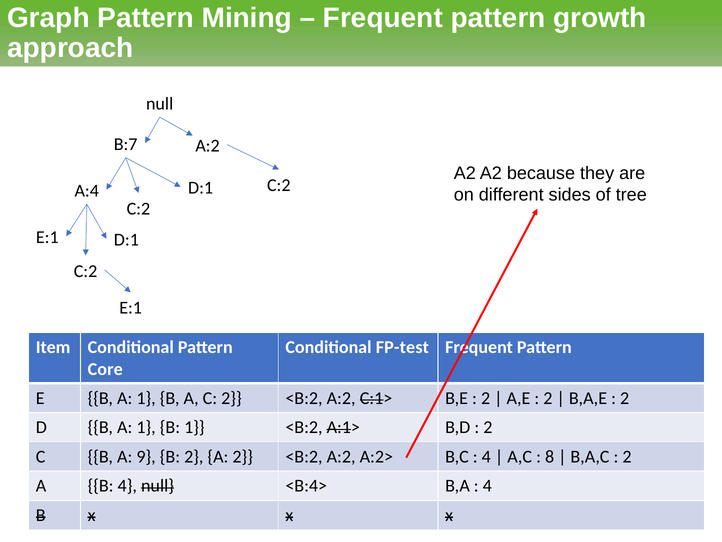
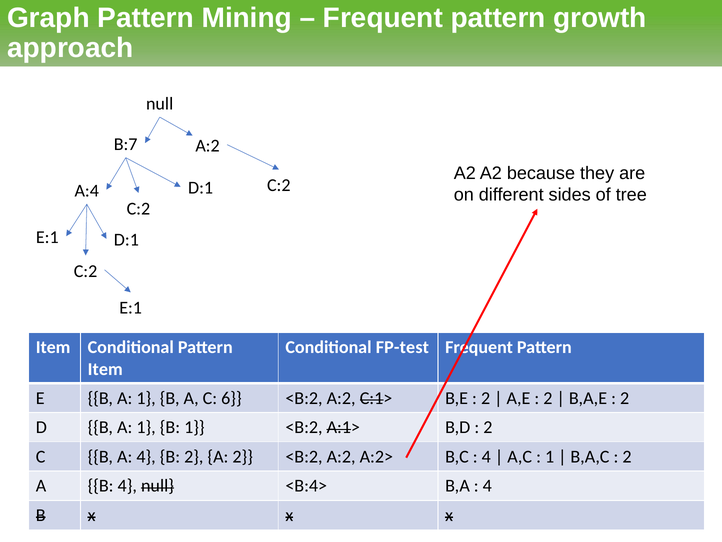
Core at (105, 369): Core -> Item
C 2: 2 -> 6
A 9: 9 -> 4
8 at (550, 456): 8 -> 1
